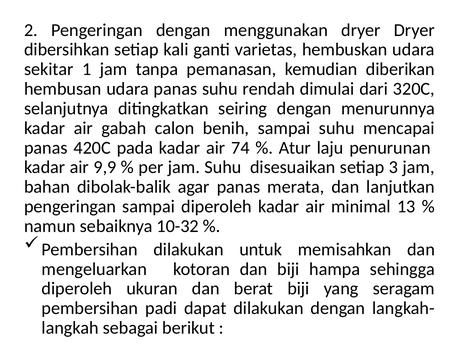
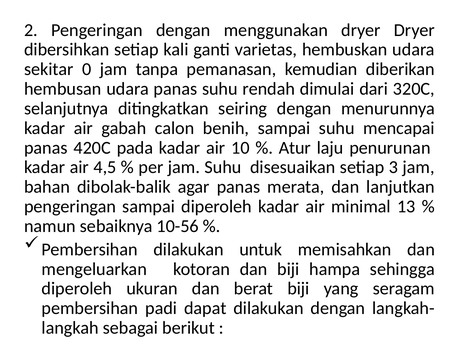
1: 1 -> 0
74: 74 -> 10
9,9: 9,9 -> 4,5
10-32: 10-32 -> 10-56
